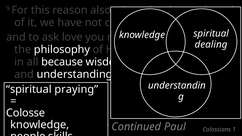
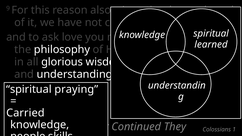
dealing: dealing -> learned
because: because -> glorious
Colosse: Colosse -> Carried
Paul: Paul -> They
